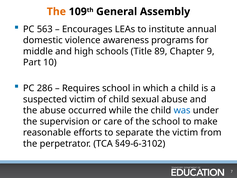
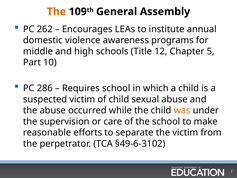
563: 563 -> 262
89: 89 -> 12
9: 9 -> 5
was colour: blue -> orange
